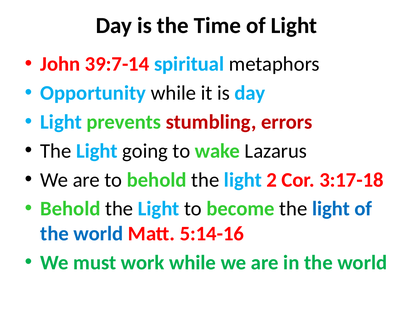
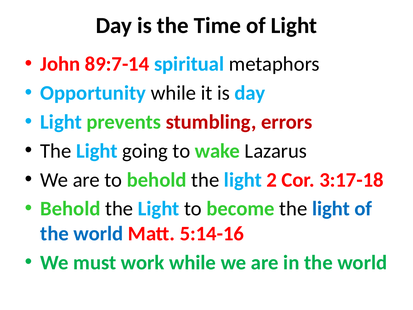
39:7-14: 39:7-14 -> 89:7-14
